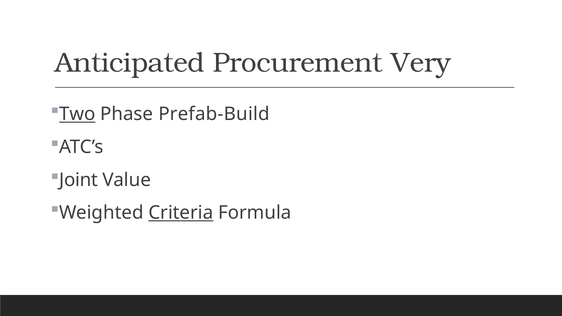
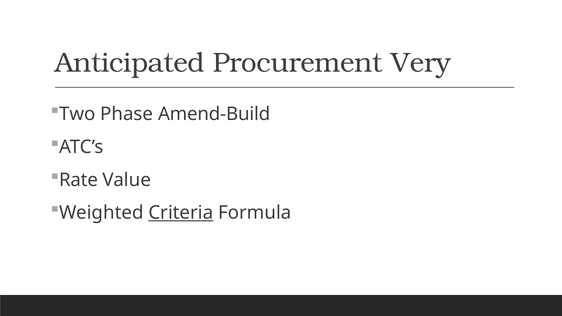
Two underline: present -> none
Prefab-Build: Prefab-Build -> Amend-Build
Joint: Joint -> Rate
